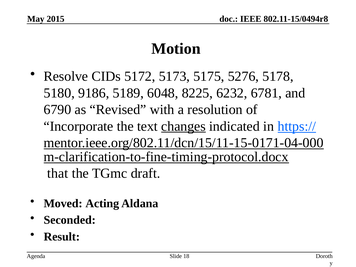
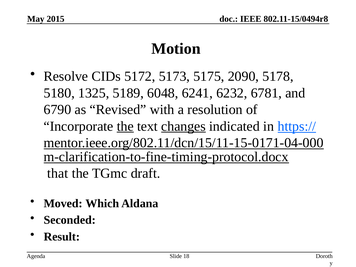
5276: 5276 -> 2090
9186: 9186 -> 1325
8225: 8225 -> 6241
the at (125, 126) underline: none -> present
Acting: Acting -> Which
